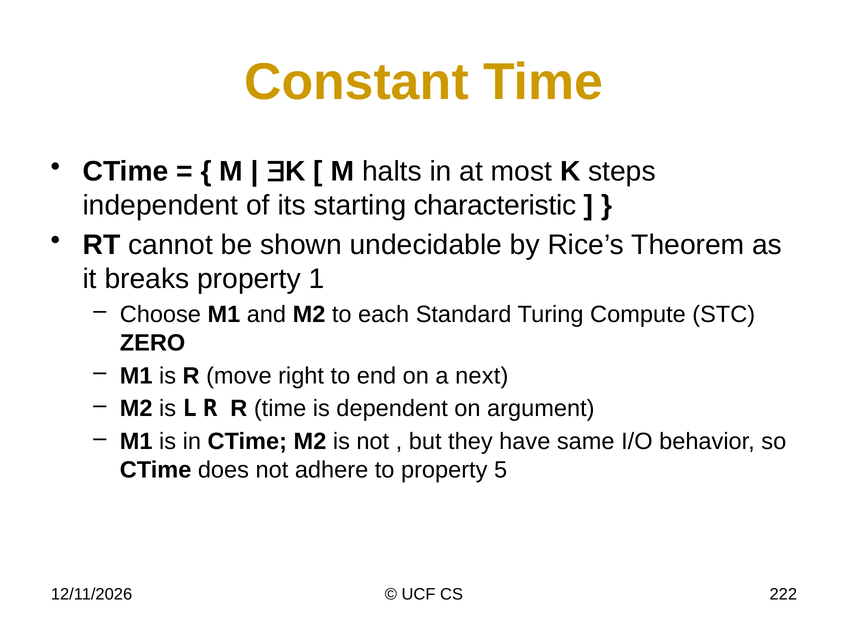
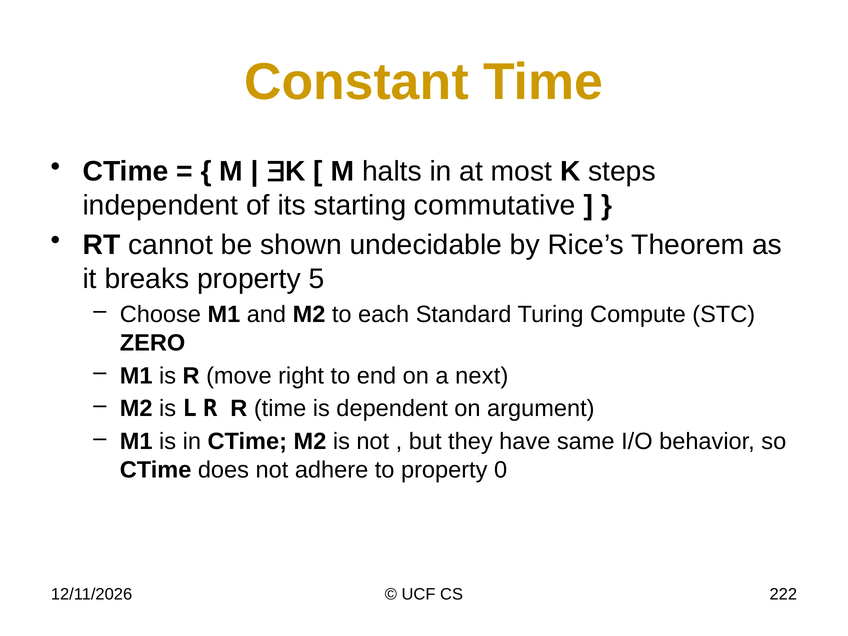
characteristic: characteristic -> commutative
1: 1 -> 5
5: 5 -> 0
